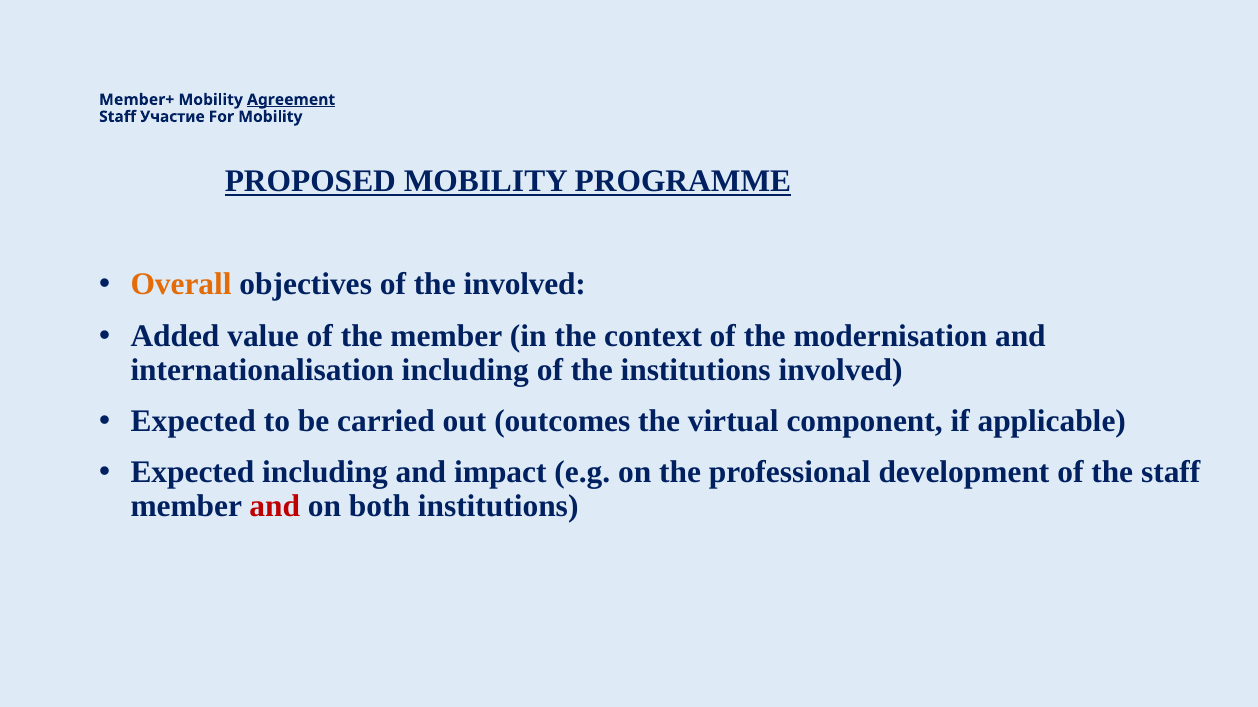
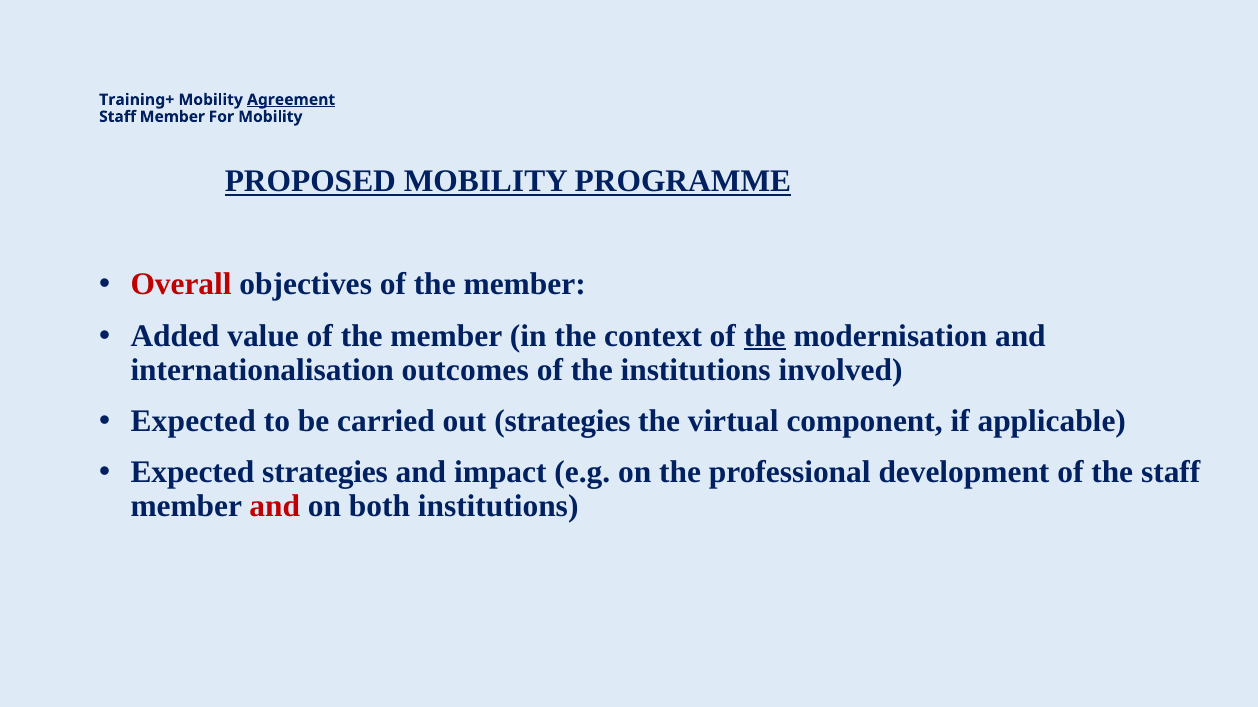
Member+: Member+ -> Training+
Участие at (172, 117): Участие -> Member
Overall colour: orange -> red
objectives of the involved: involved -> member
the at (765, 336) underline: none -> present
internationalisation including: including -> outcomes
out outcomes: outcomes -> strategies
Expected including: including -> strategies
